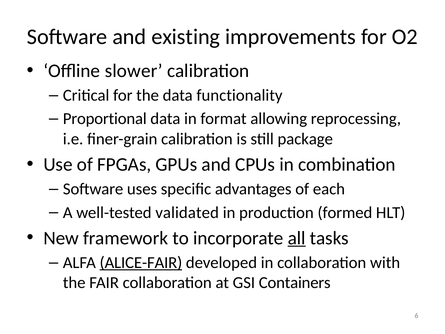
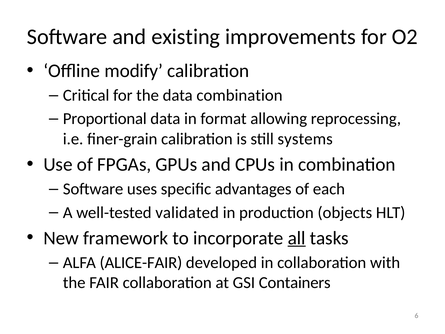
slower: slower -> modify
data functionality: functionality -> combination
package: package -> systems
formed: formed -> objects
ALICE-FAIR underline: present -> none
